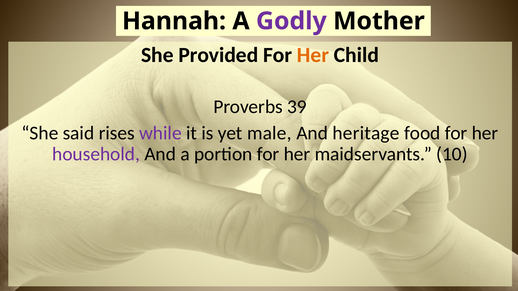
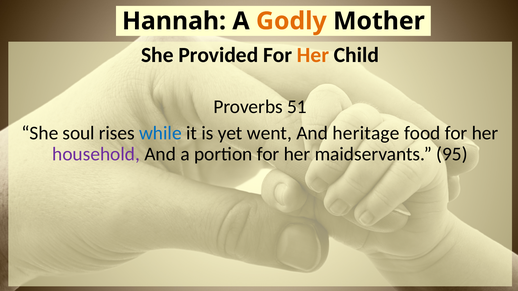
Godly colour: purple -> orange
39: 39 -> 51
said: said -> soul
while colour: purple -> blue
male: male -> went
10: 10 -> 95
